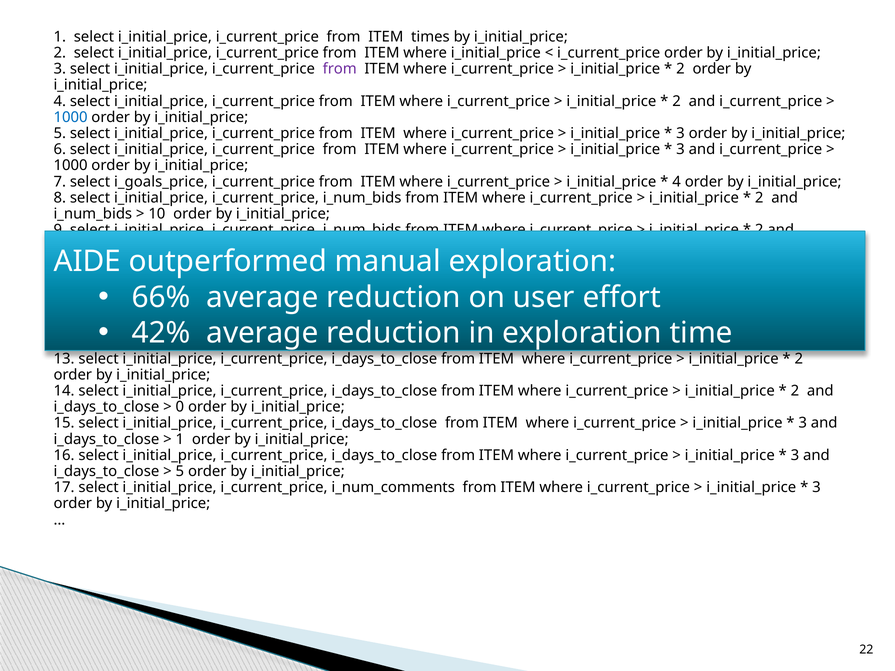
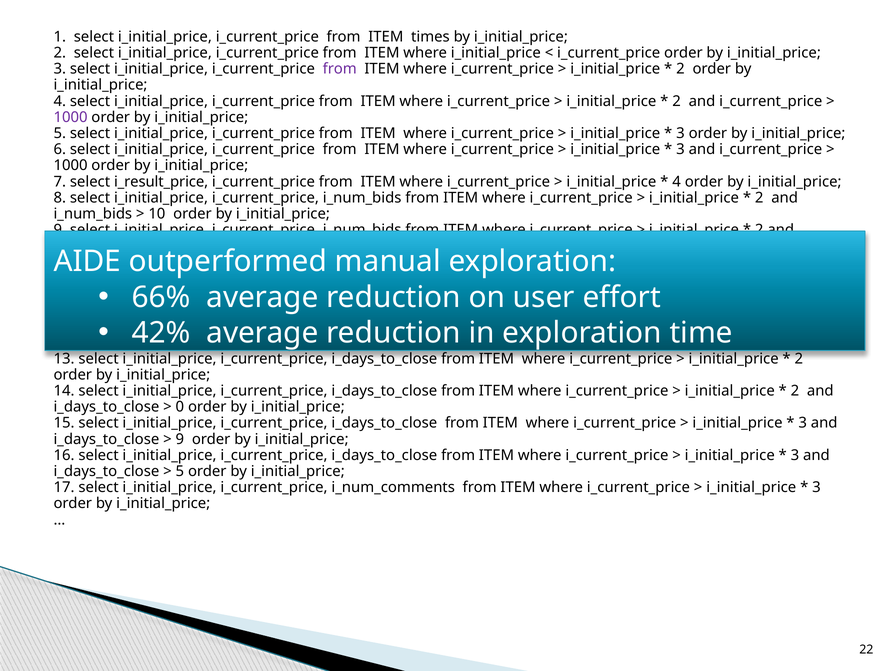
1000 at (71, 117) colour: blue -> purple
i_goals_price: i_goals_price -> i_result_price
1 at (180, 439): 1 -> 9
